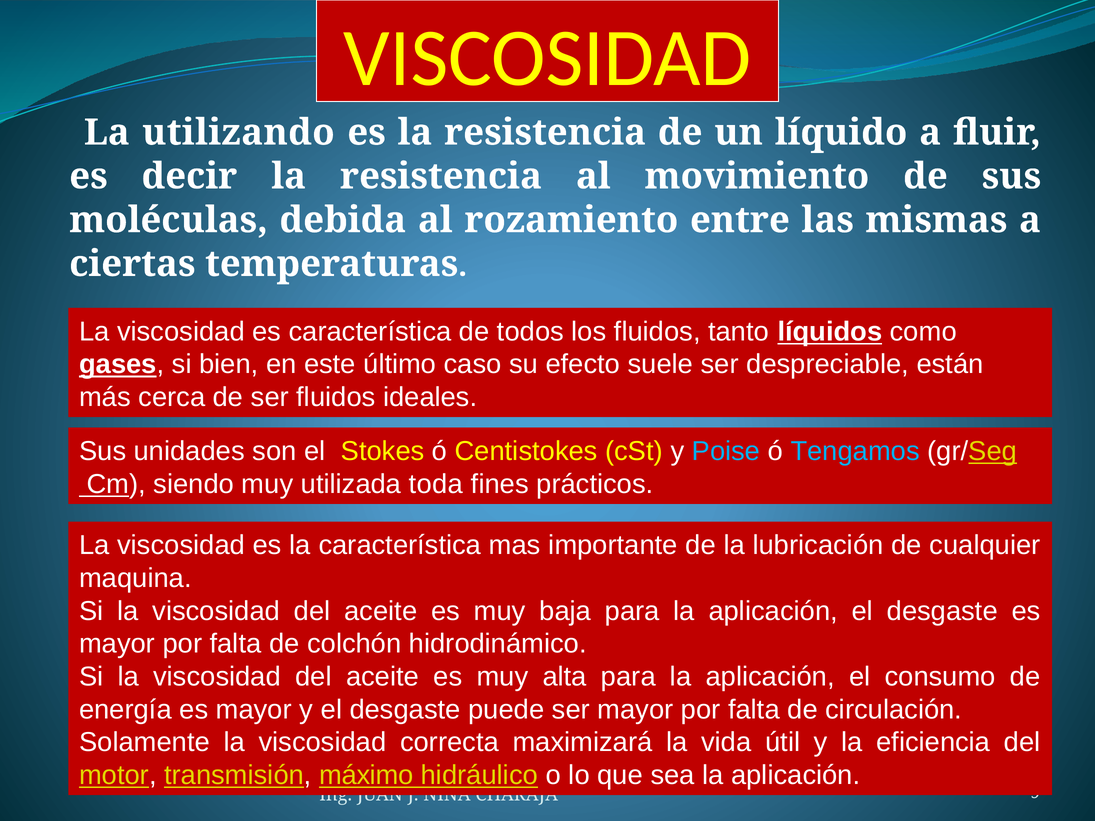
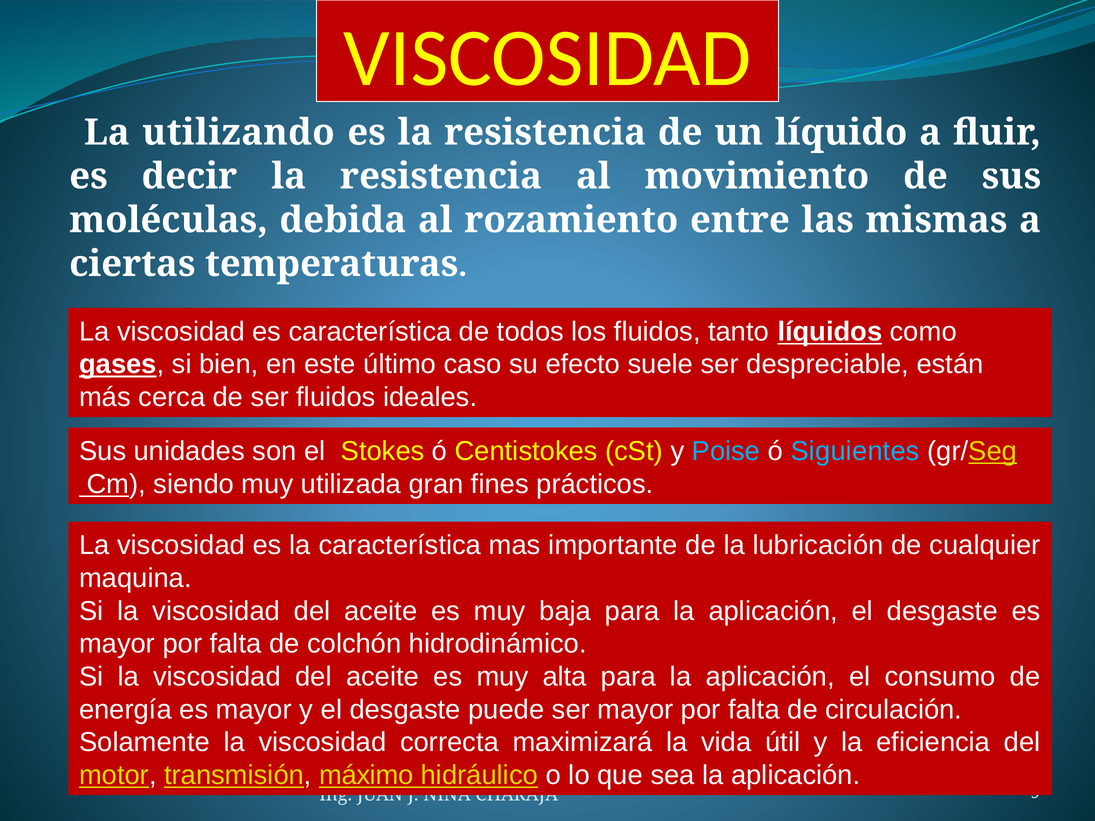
Tengamos: Tengamos -> Siguientes
toda: toda -> gran
